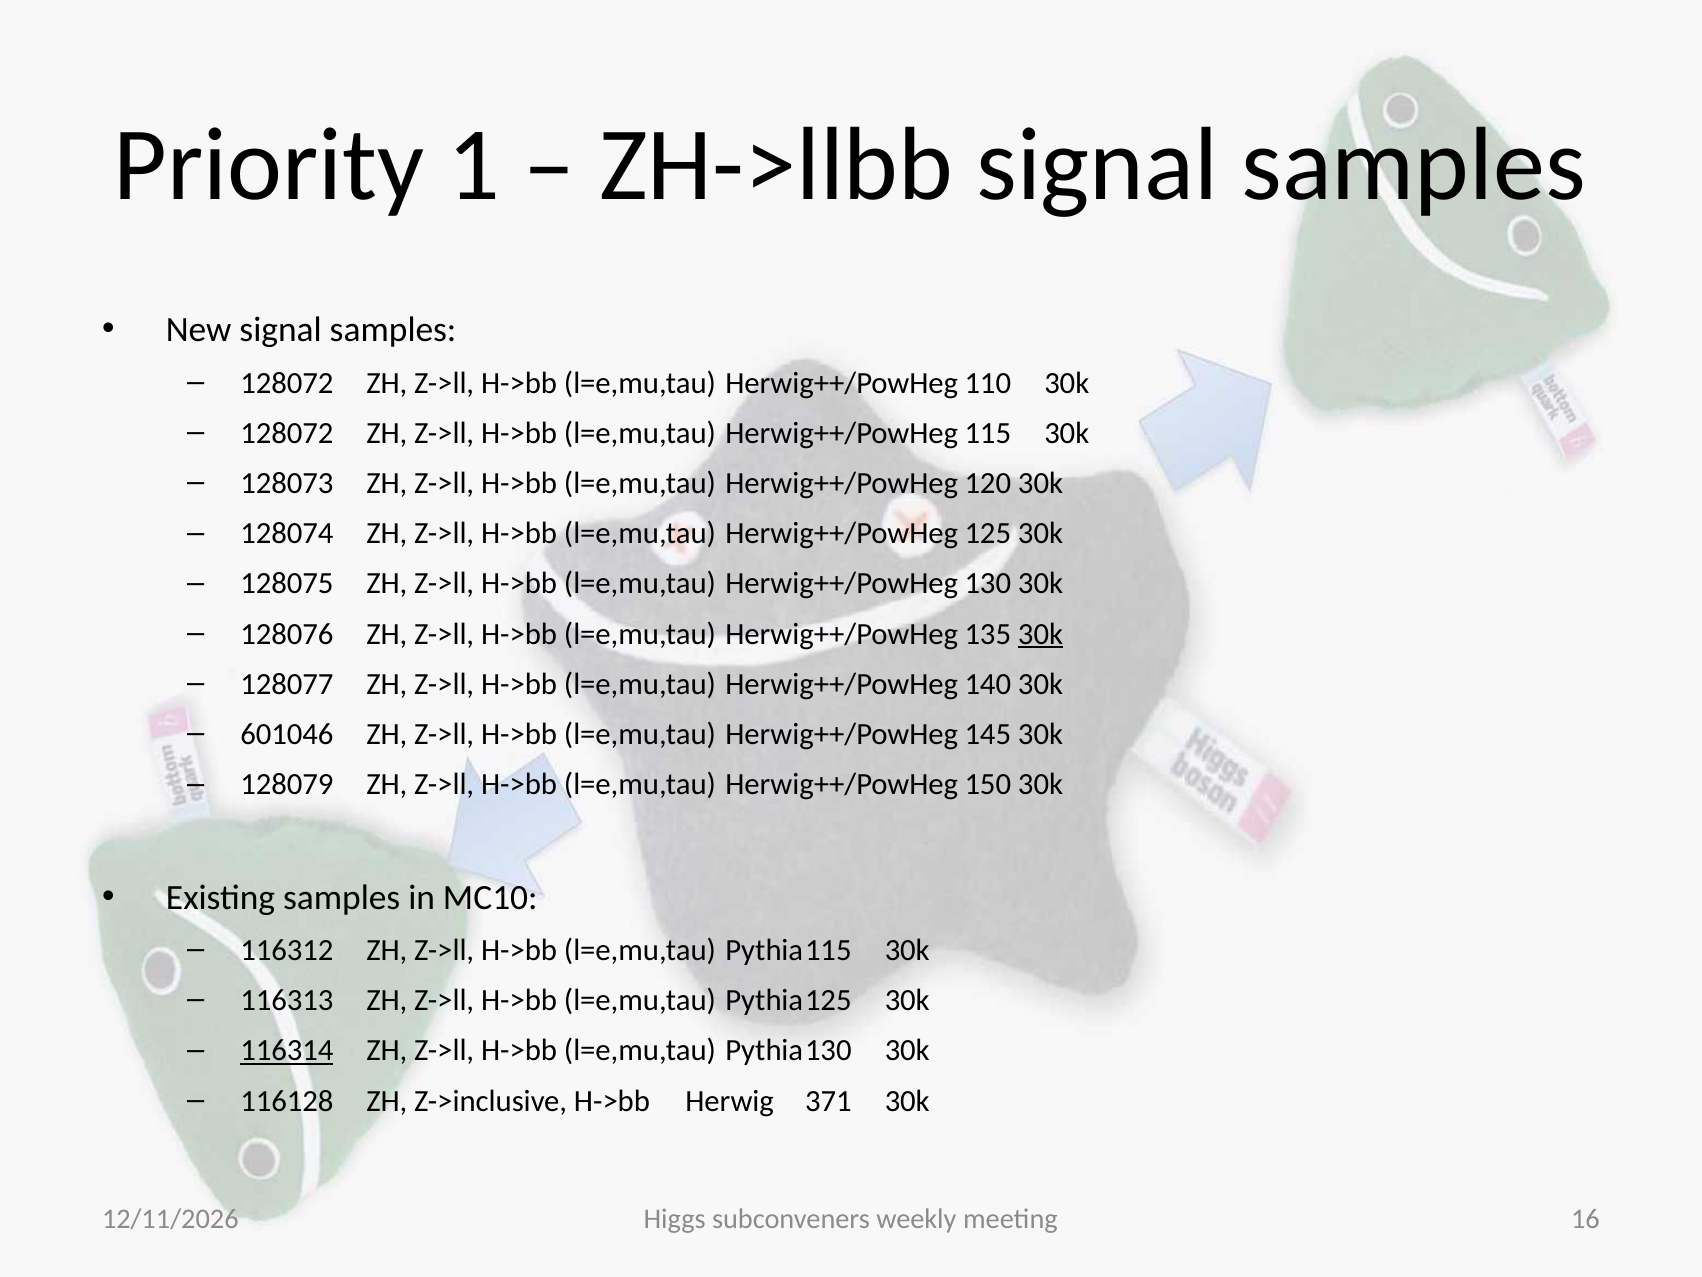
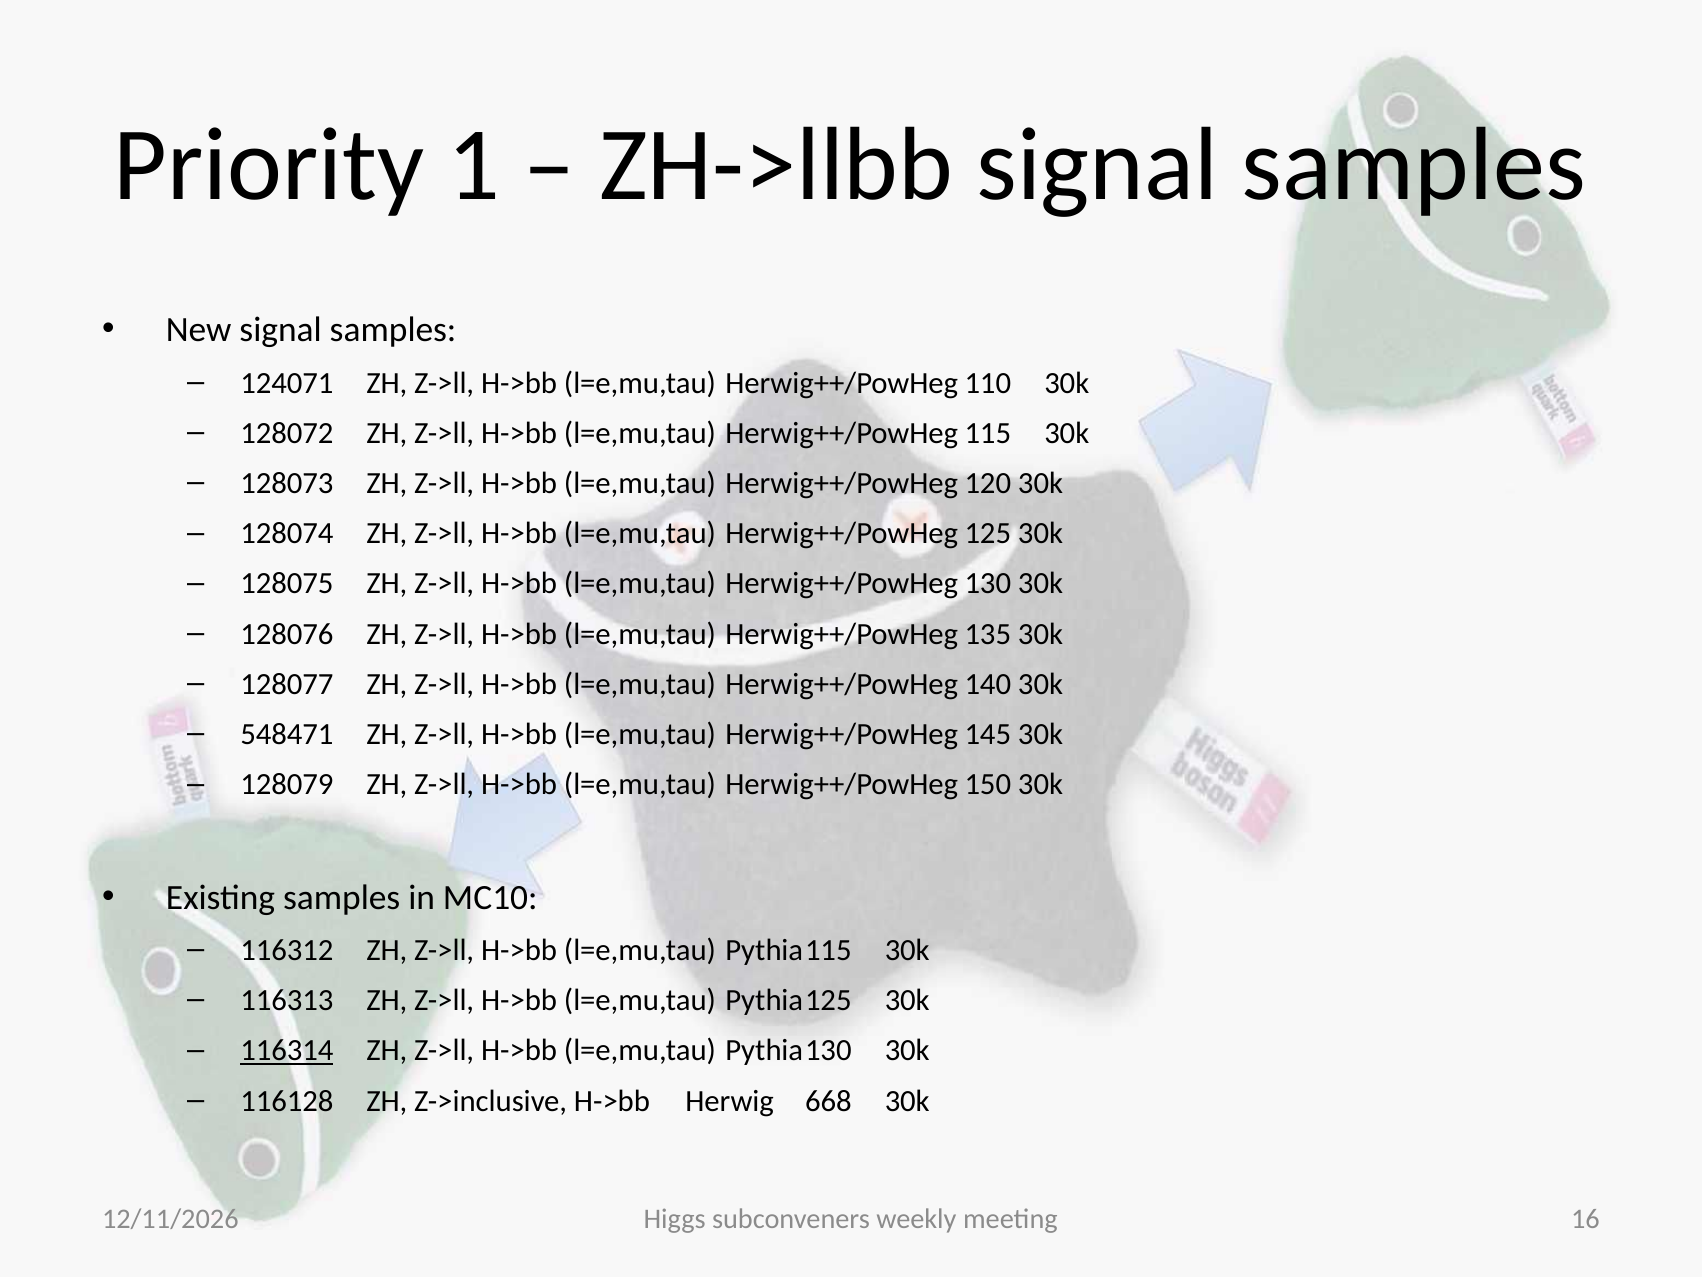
128072 at (287, 383): 128072 -> 124071
30k at (1041, 634) underline: present -> none
601046: 601046 -> 548471
371: 371 -> 668
